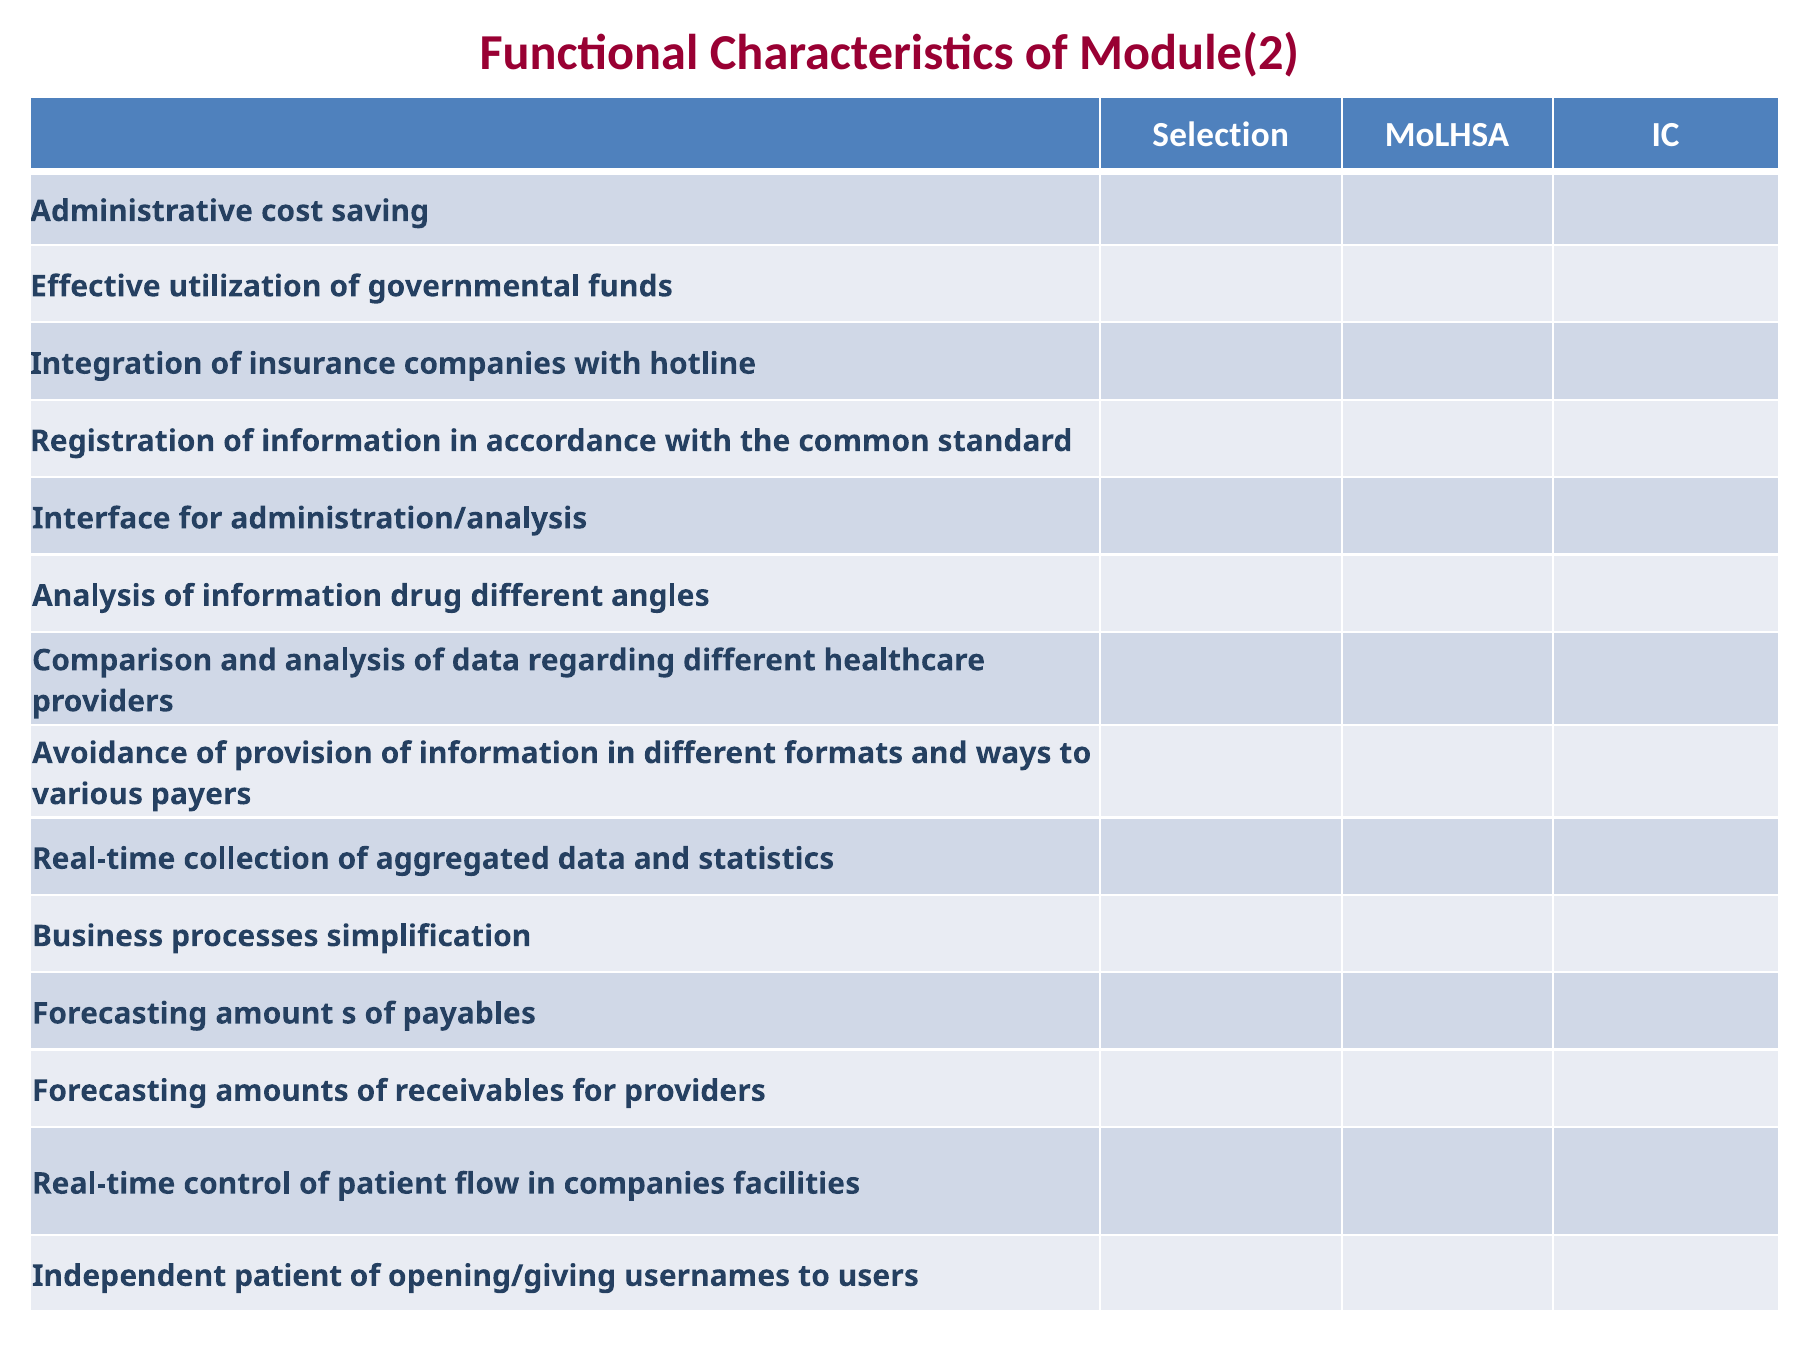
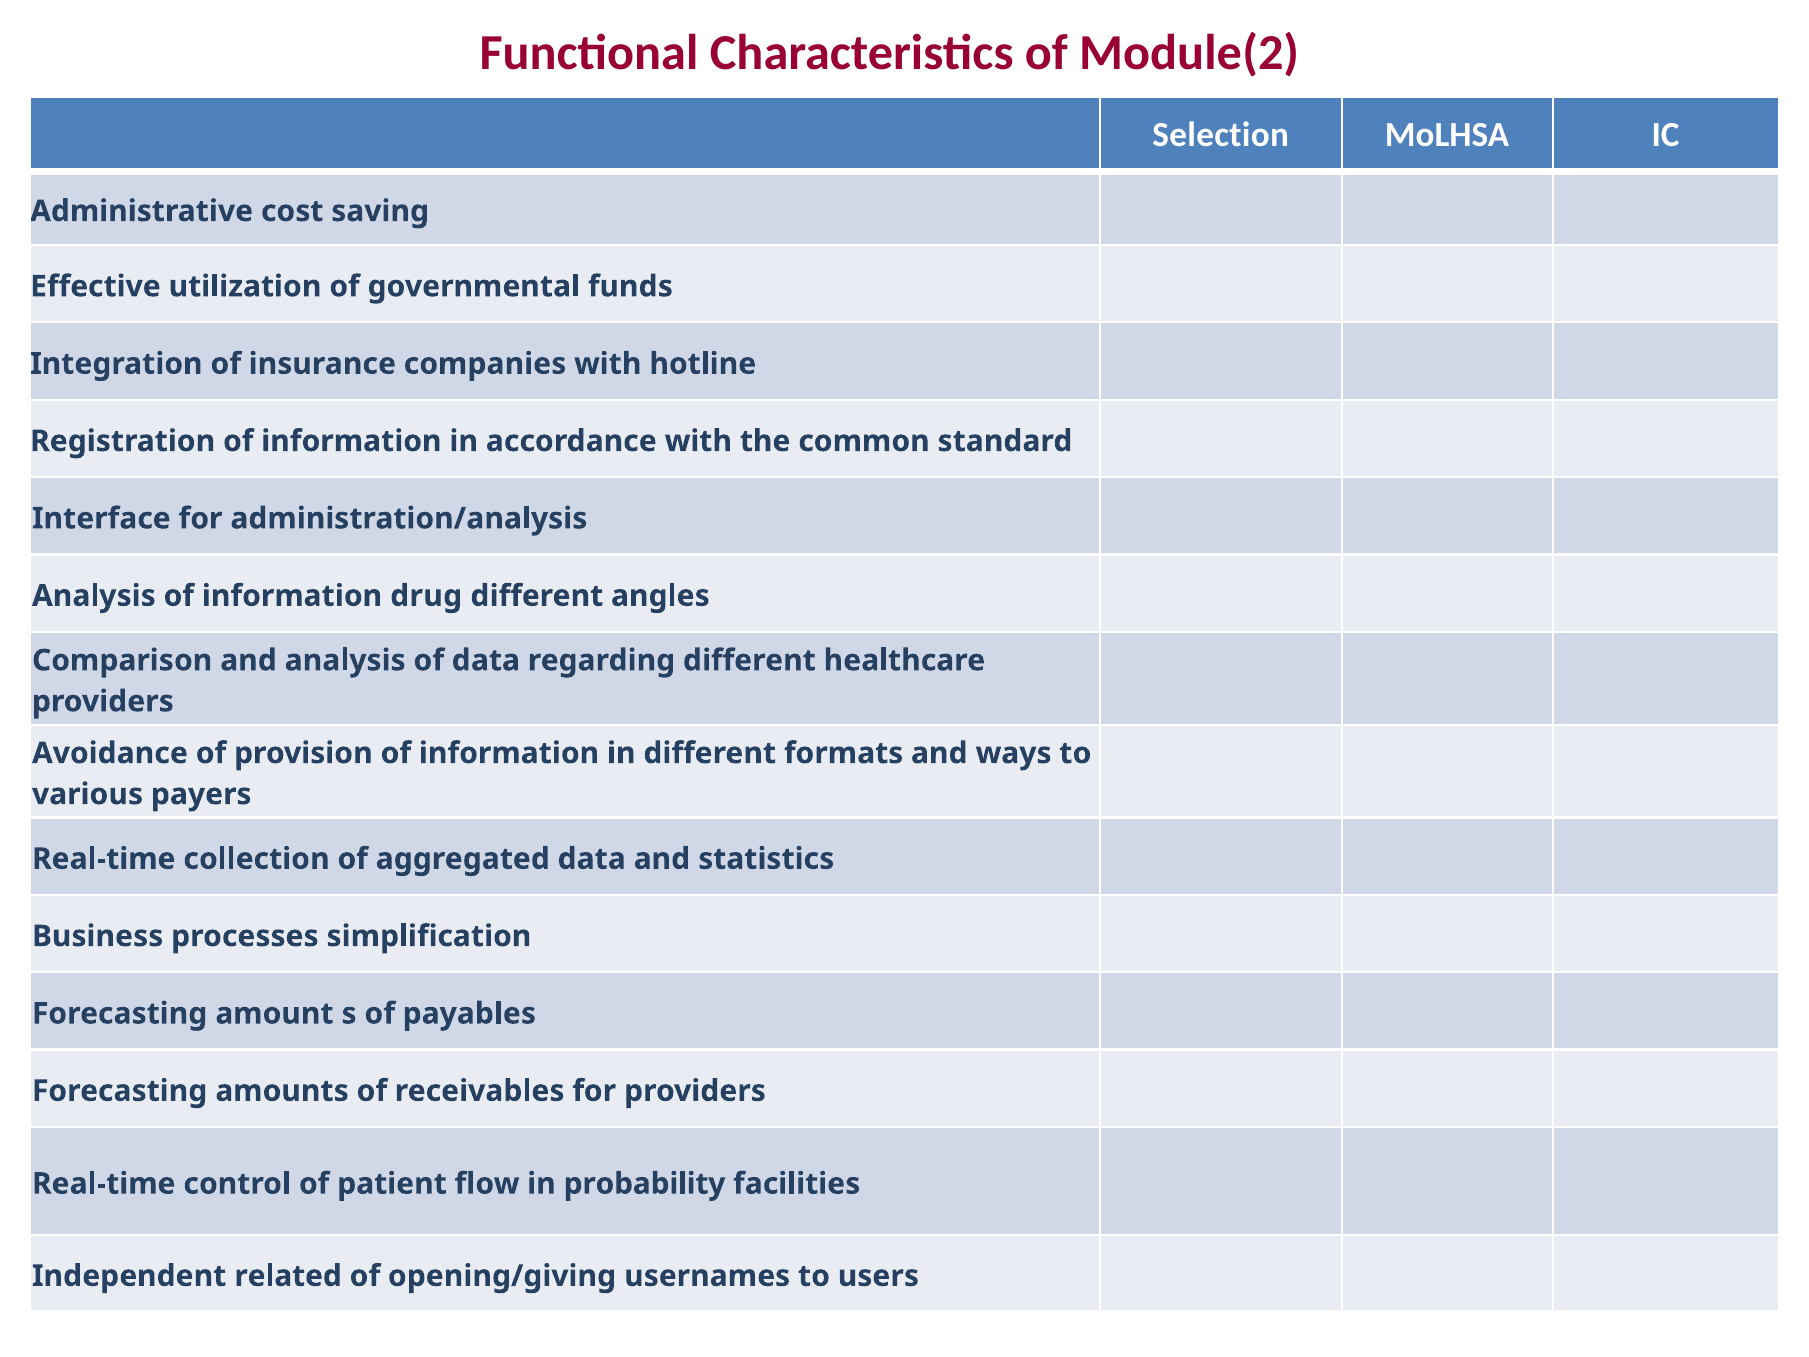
in companies: companies -> probability
Independent patient: patient -> related
